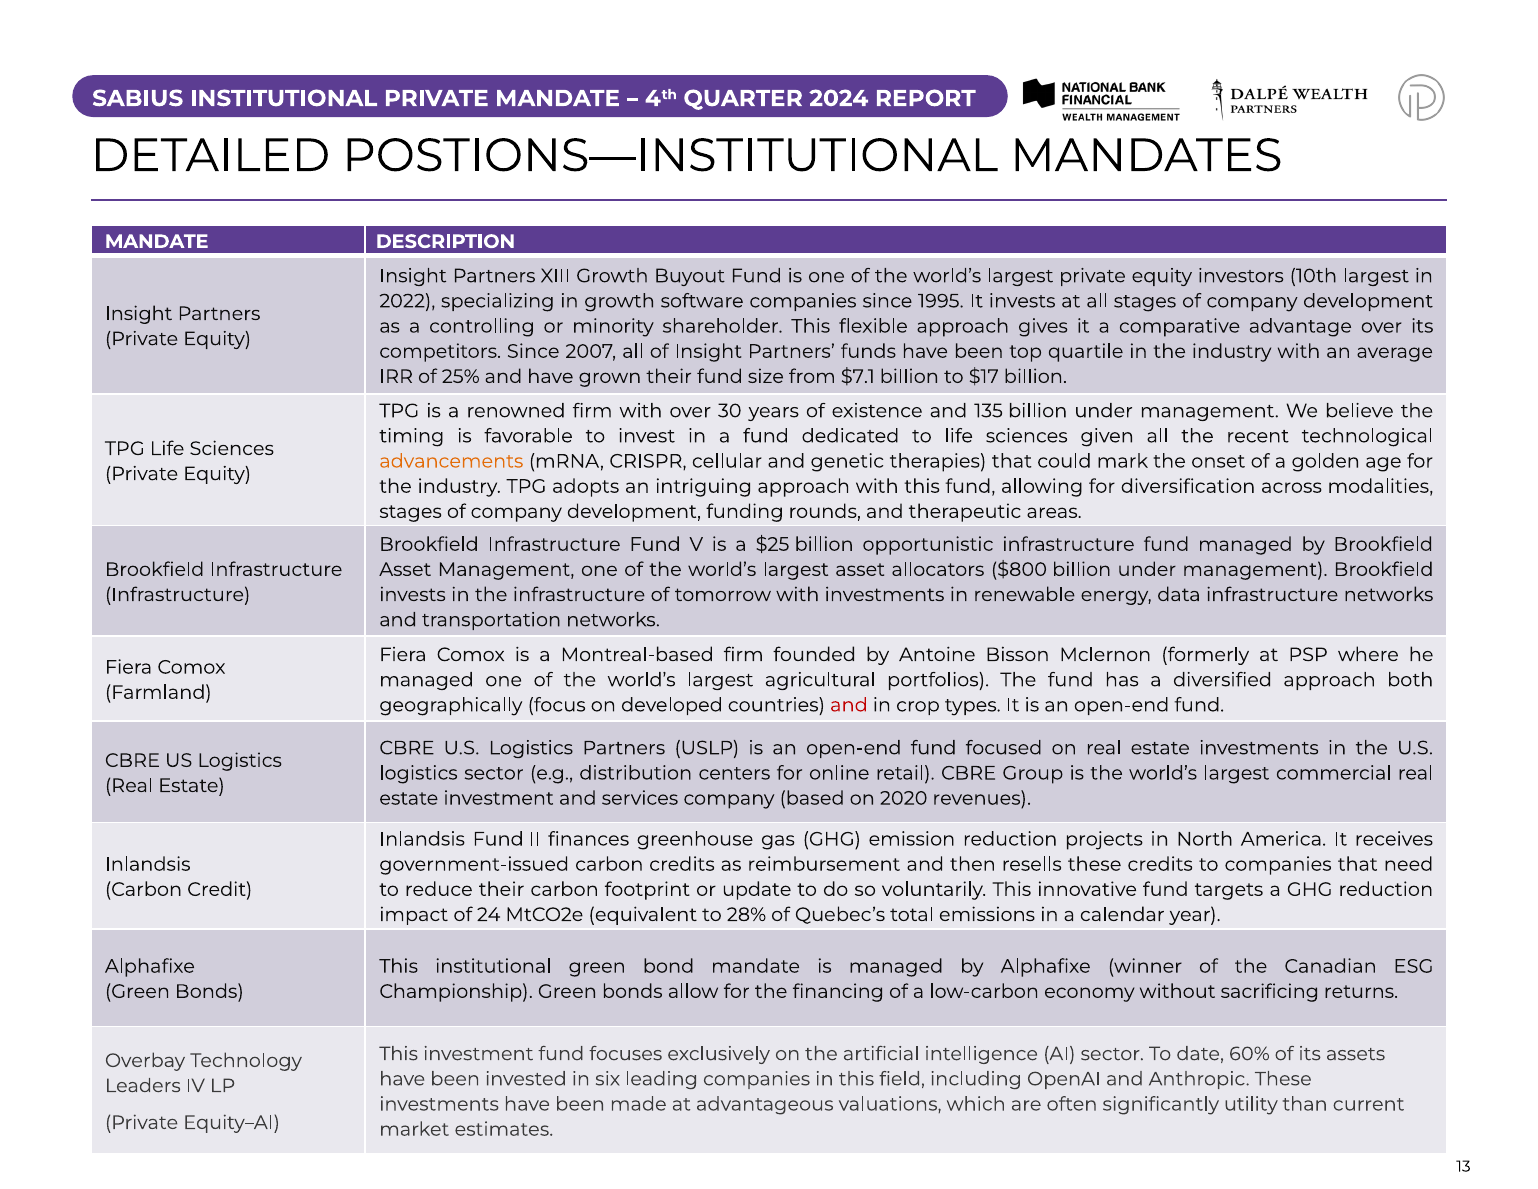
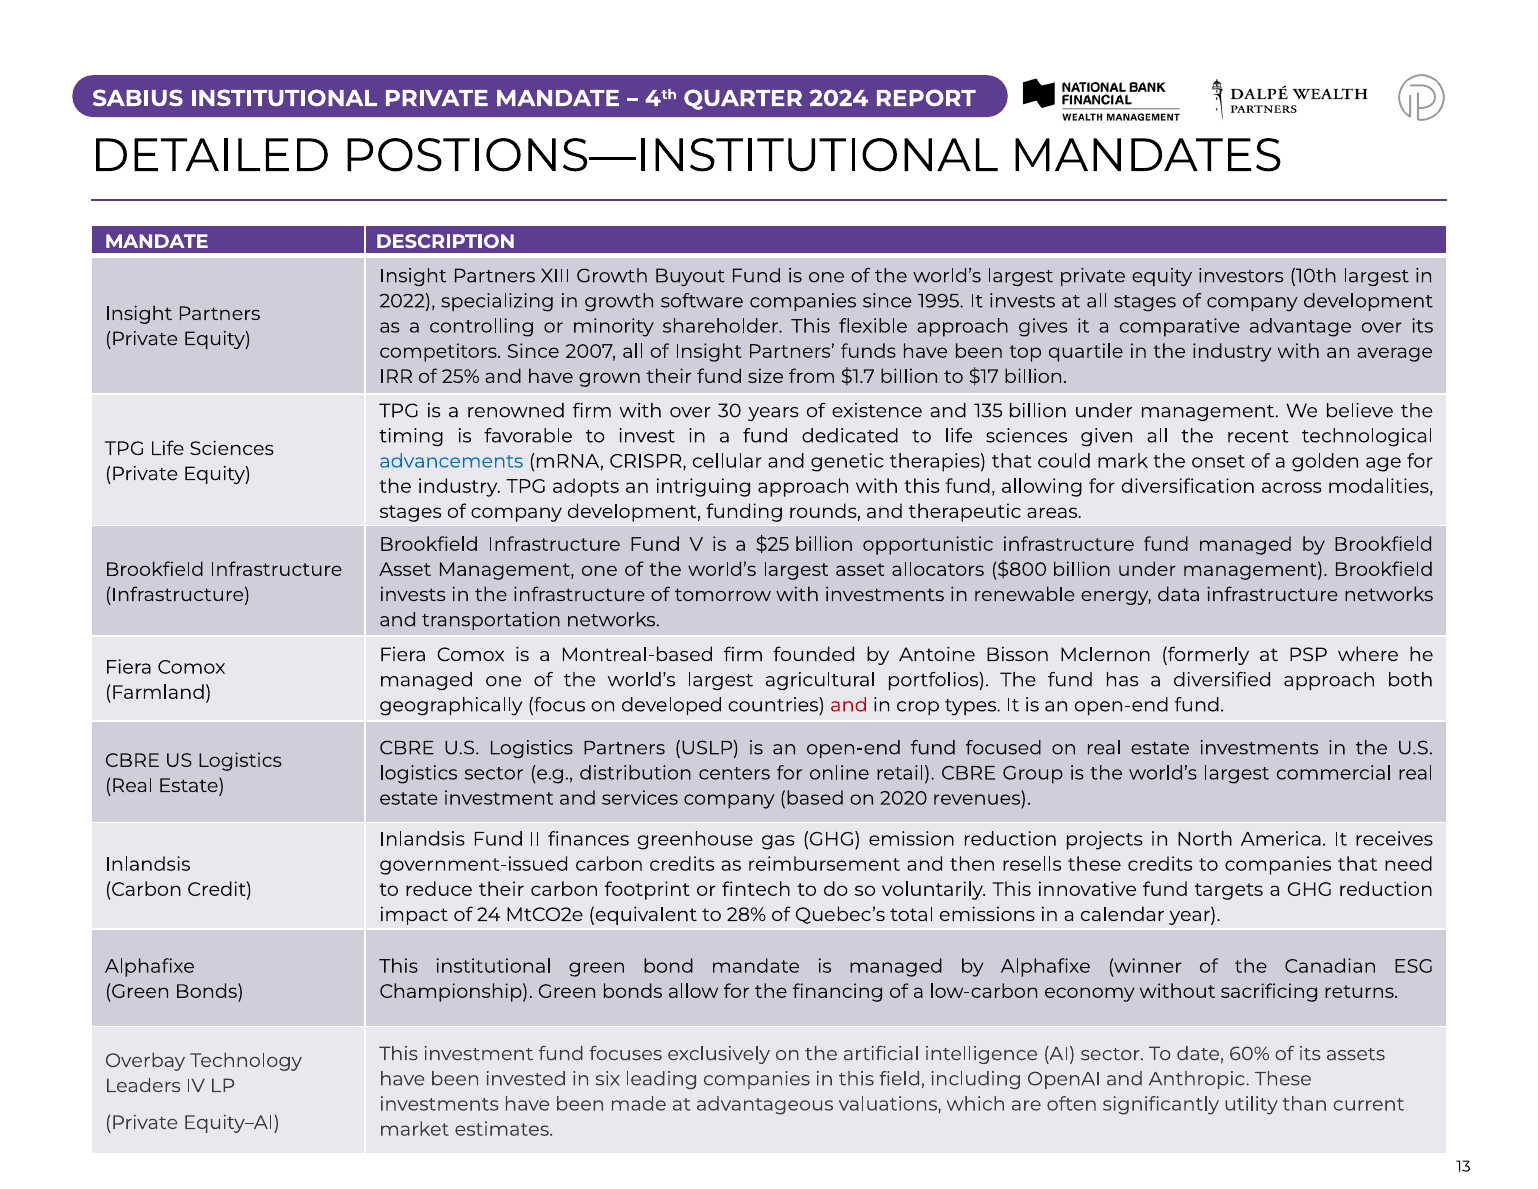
$7.1: $7.1 -> $1.7
advancements colour: orange -> blue
update: update -> fintech
